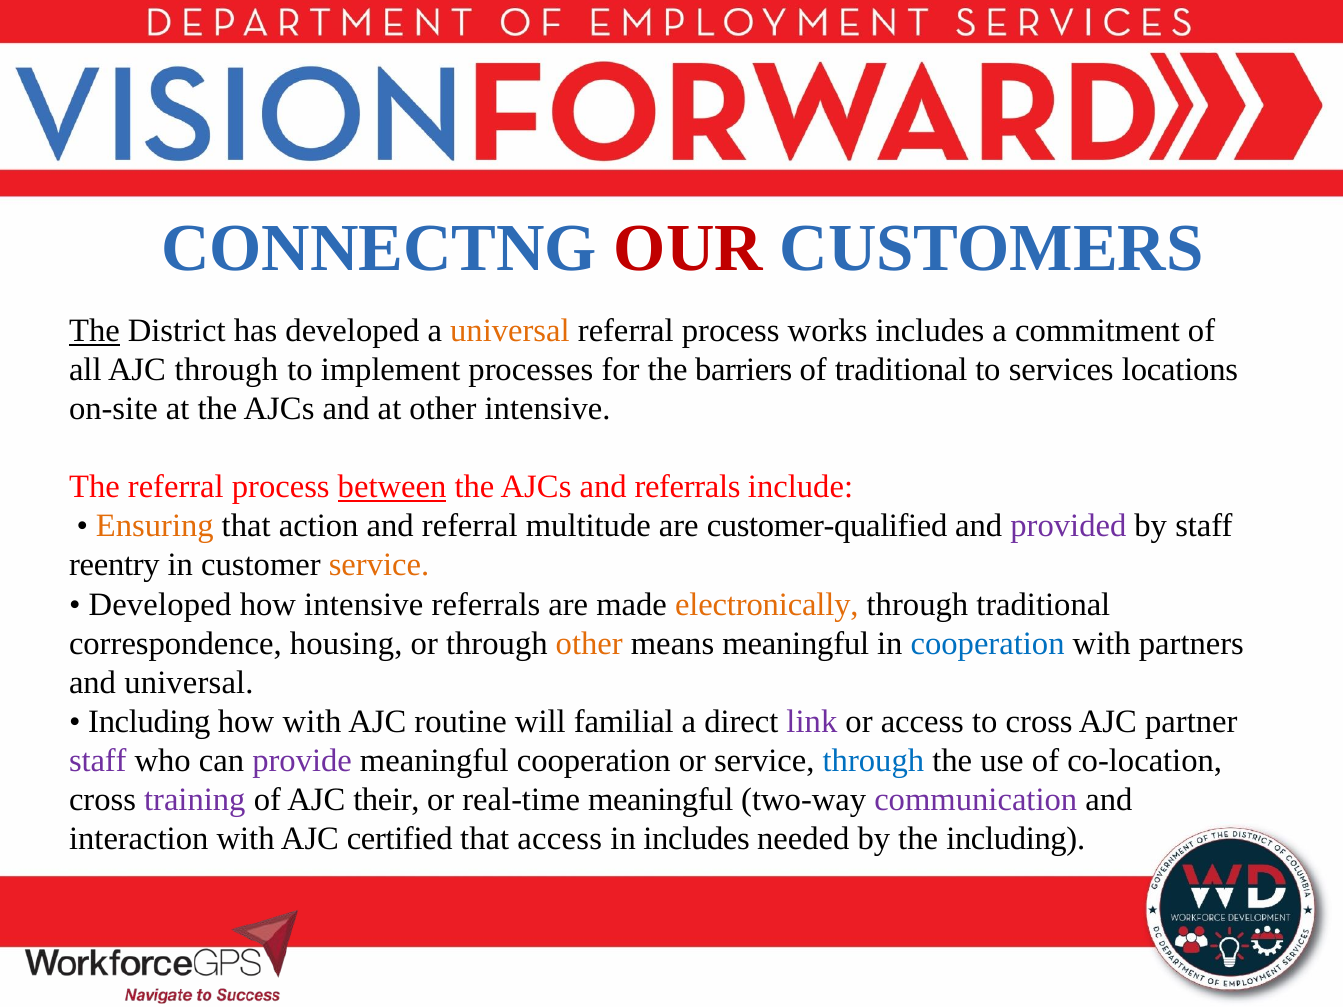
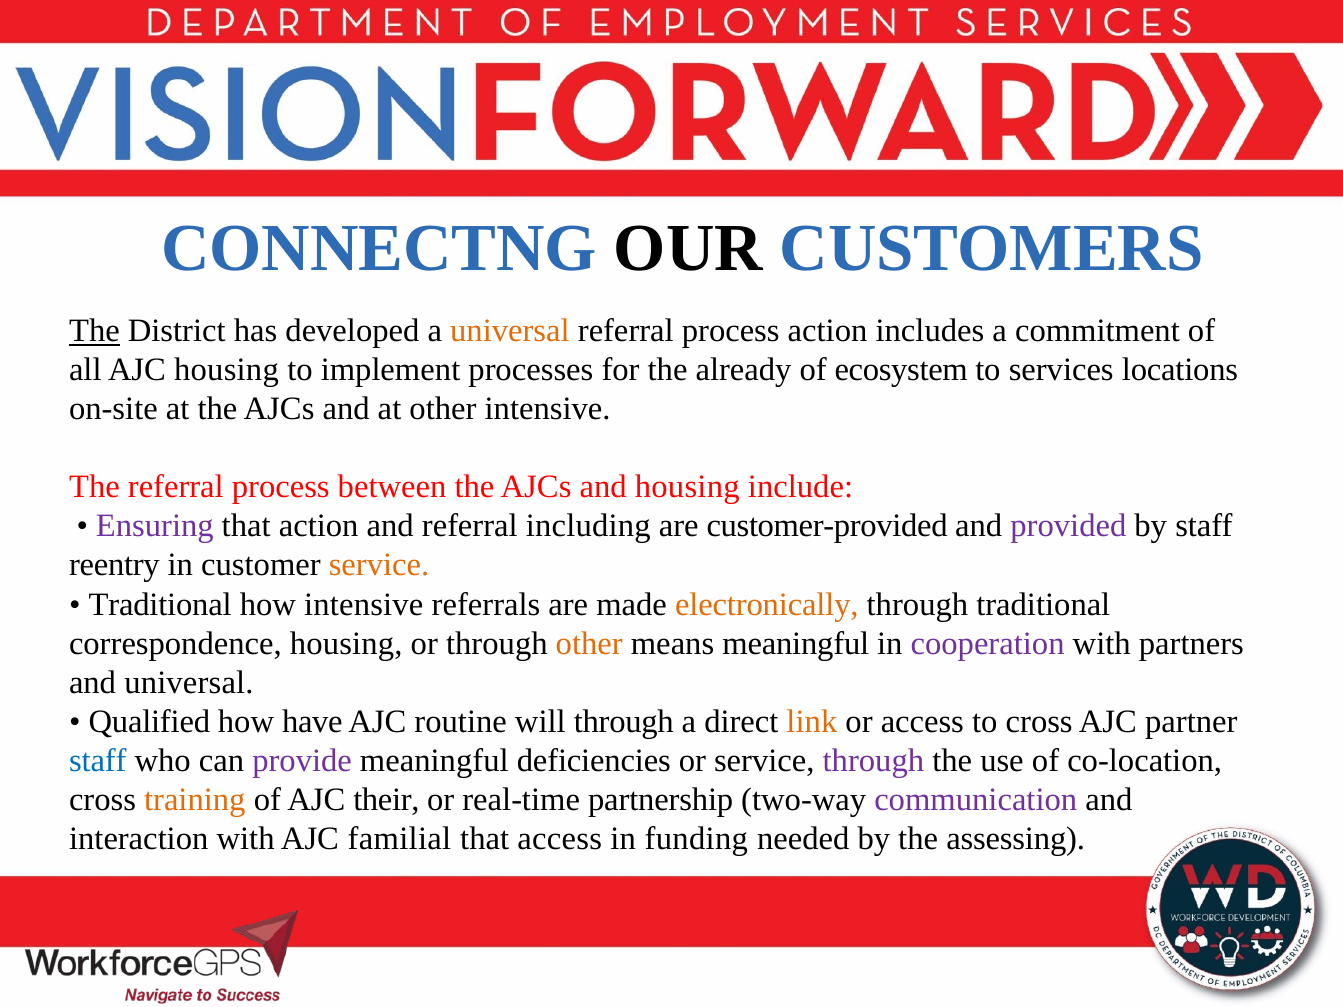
OUR colour: red -> black
process works: works -> action
AJC through: through -> housing
barriers: barriers -> already
of traditional: traditional -> ecosystem
between underline: present -> none
and referrals: referrals -> housing
Ensuring colour: orange -> purple
multitude: multitude -> including
customer-qualified: customer-qualified -> customer-provided
Developed at (160, 604): Developed -> Traditional
cooperation at (988, 644) colour: blue -> purple
Including at (149, 722): Including -> Qualified
how with: with -> have
will familial: familial -> through
link colour: purple -> orange
staff at (98, 761) colour: purple -> blue
meaningful cooperation: cooperation -> deficiencies
through at (873, 761) colour: blue -> purple
training colour: purple -> orange
real-time meaningful: meaningful -> partnership
certified: certified -> familial
in includes: includes -> funding
the including: including -> assessing
